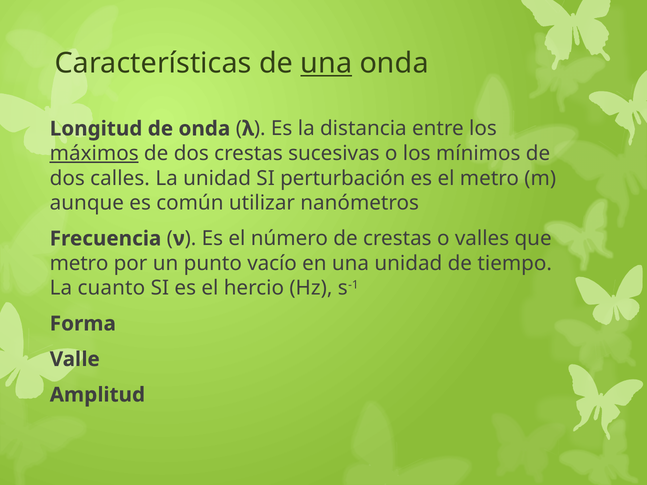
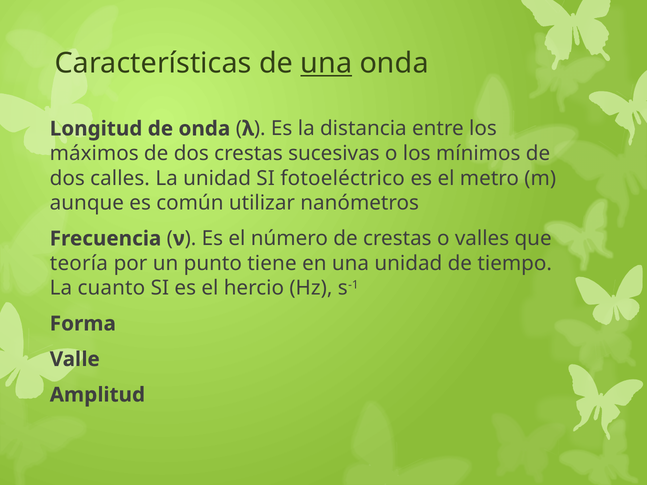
máximos underline: present -> none
perturbación: perturbación -> fotoeléctrico
metro at (79, 263): metro -> teoría
vacío: vacío -> tiene
